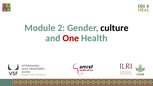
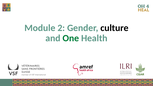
One colour: red -> green
